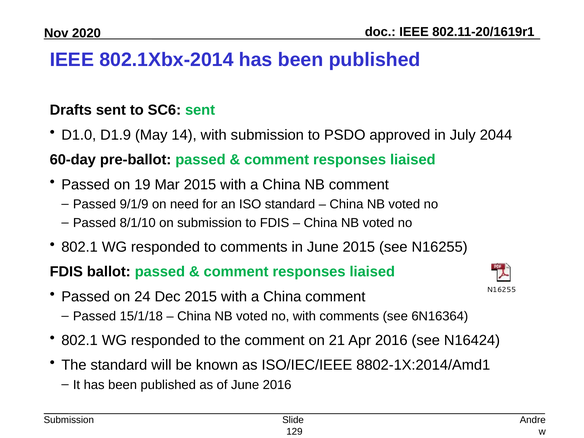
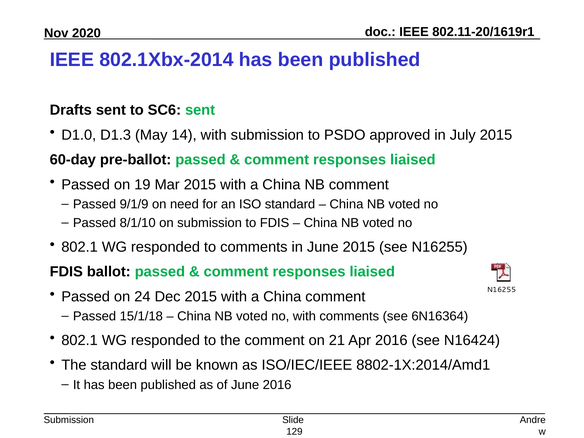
D1.9: D1.9 -> D1.3
July 2044: 2044 -> 2015
